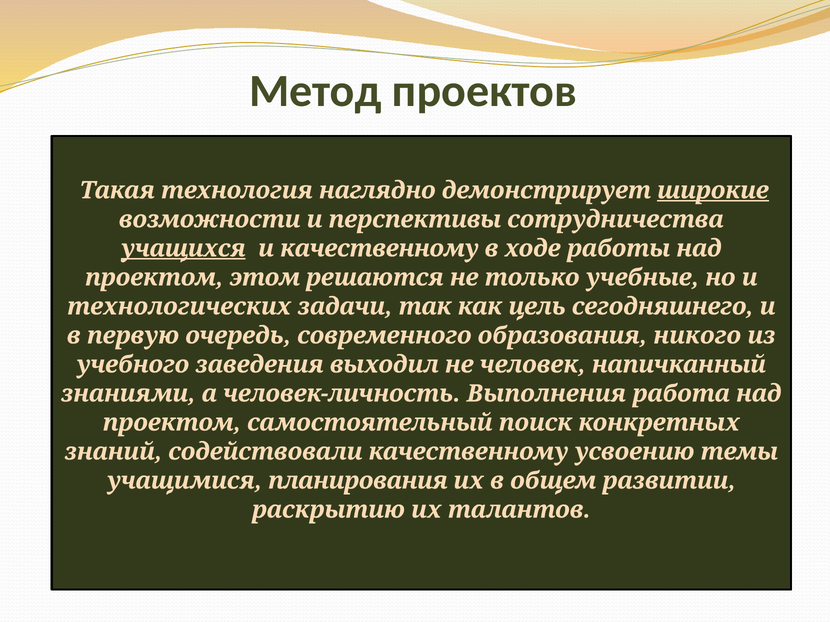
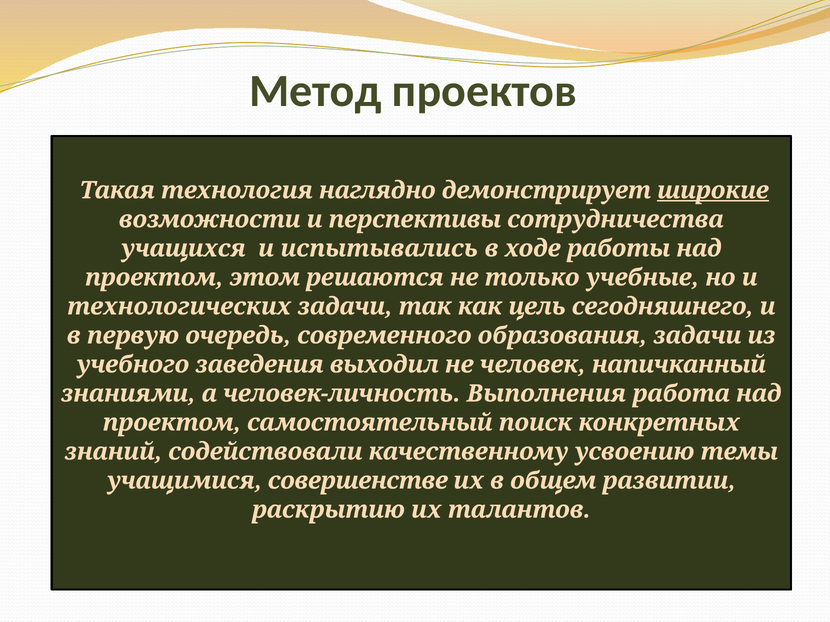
учащихся underline: present -> none
и качественному: качественному -> испытывались
образования никого: никого -> задачи
планирования: планирования -> совершенстве
